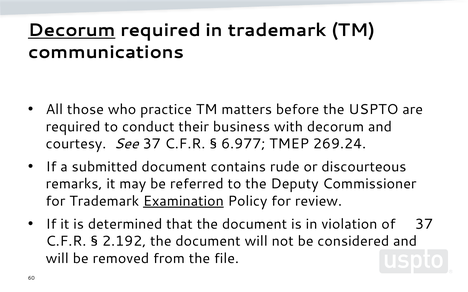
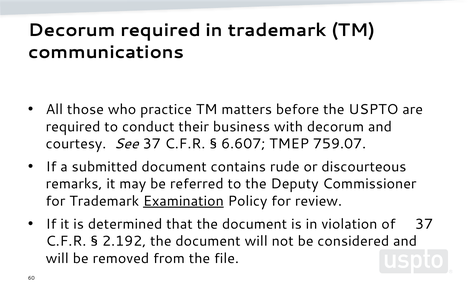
Decorum at (72, 30) underline: present -> none
6.977: 6.977 -> 6.607
269.24: 269.24 -> 759.07
